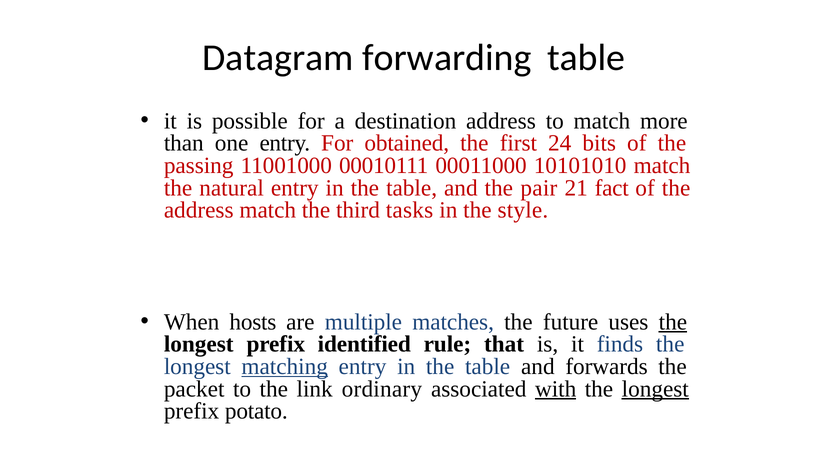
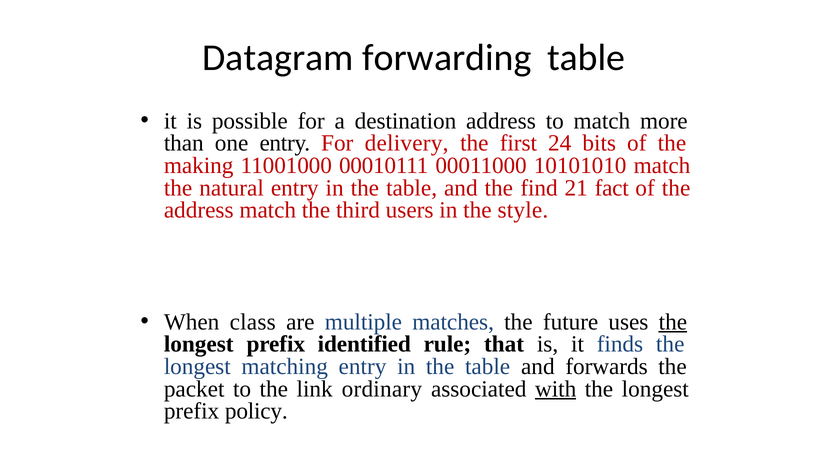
obtained: obtained -> delivery
passing: passing -> making
pair: pair -> find
tasks: tasks -> users
hosts: hosts -> class
matching underline: present -> none
longest at (655, 389) underline: present -> none
potato: potato -> policy
